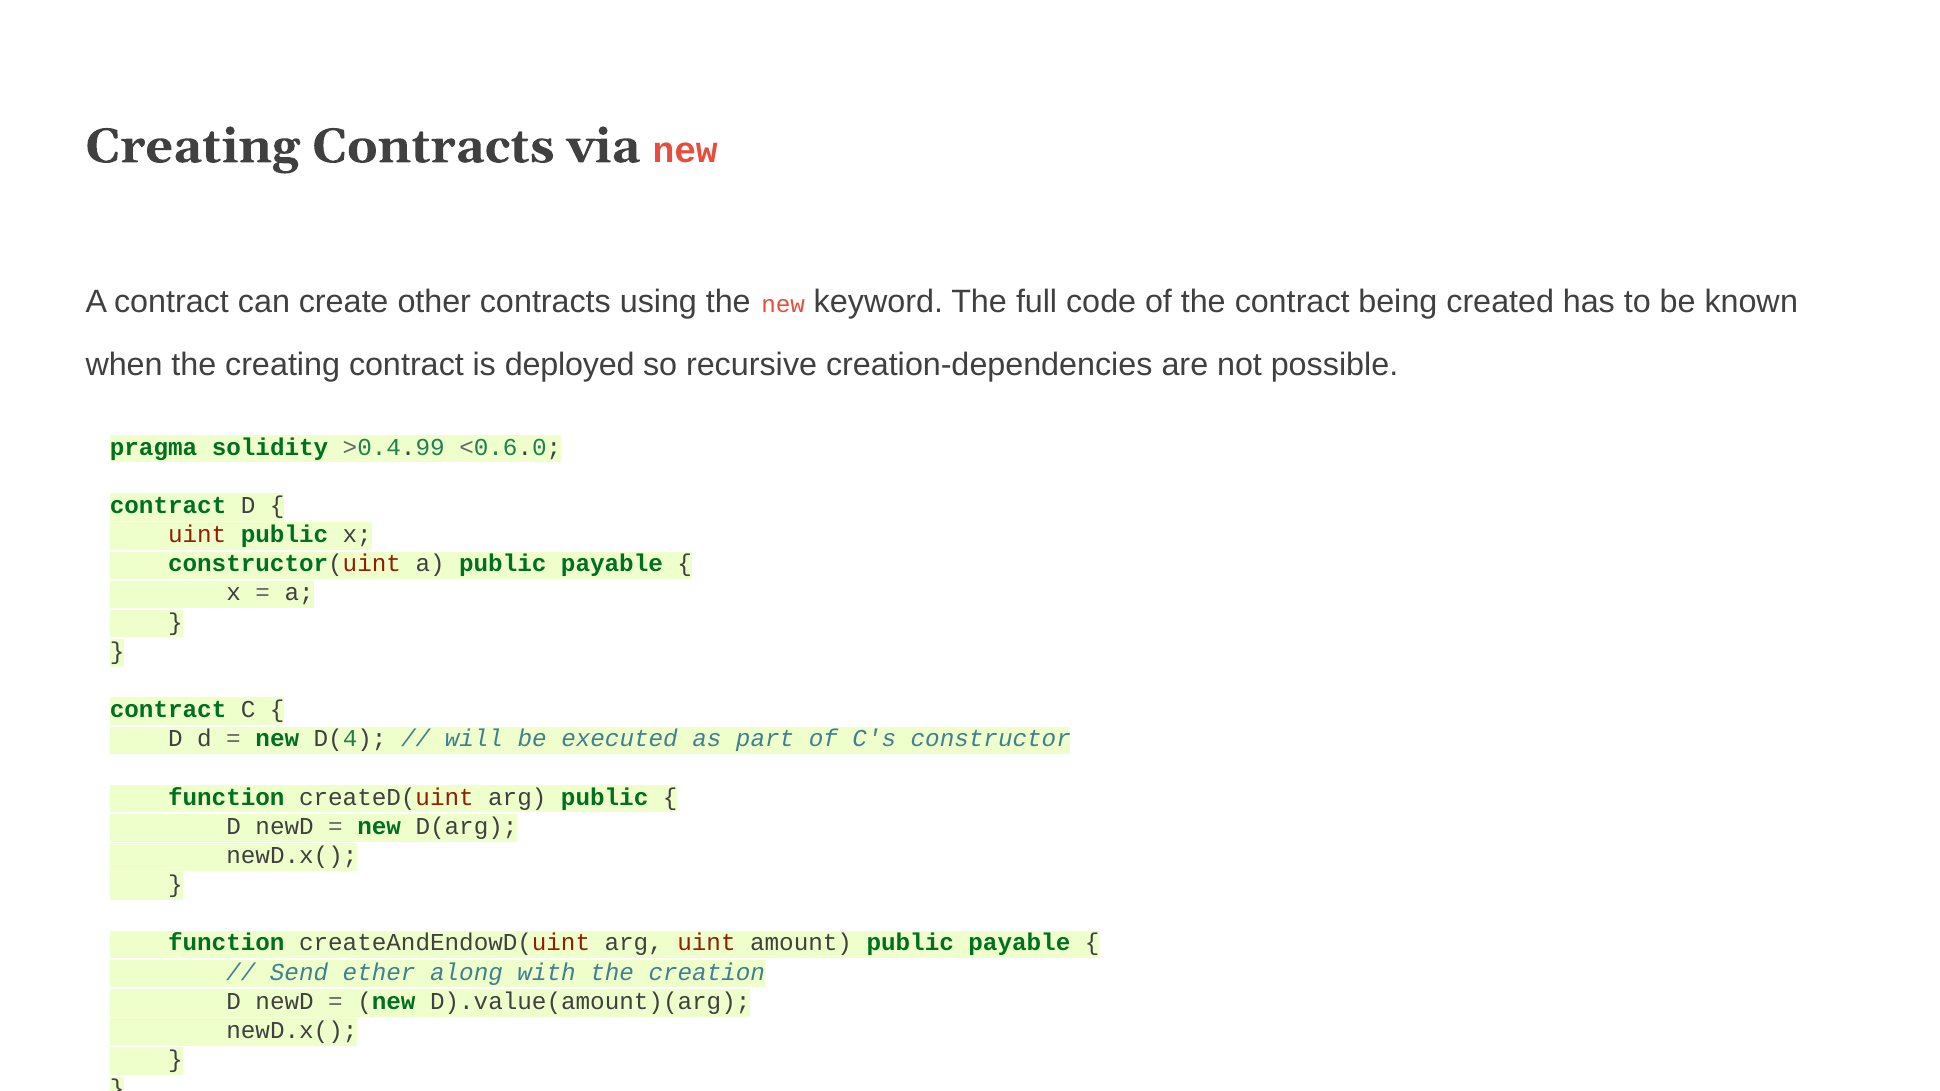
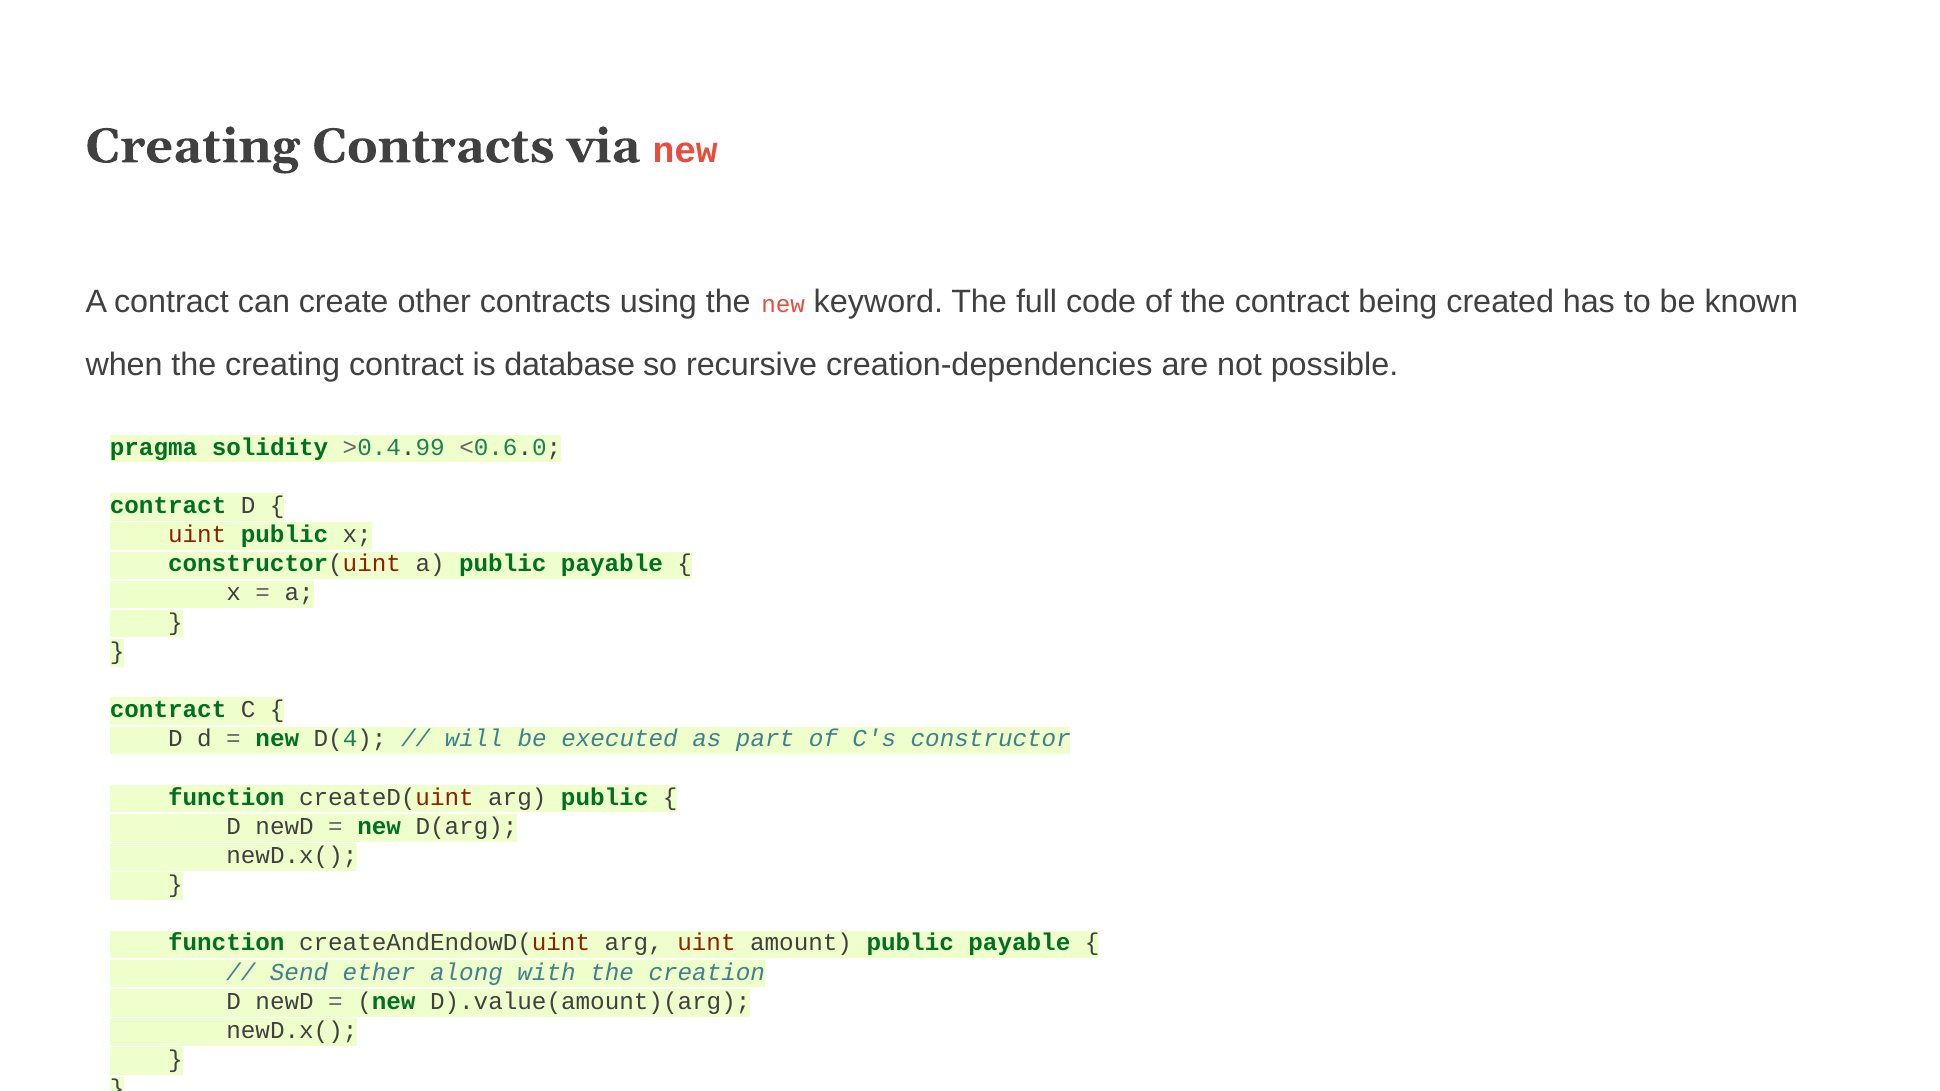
deployed: deployed -> database
